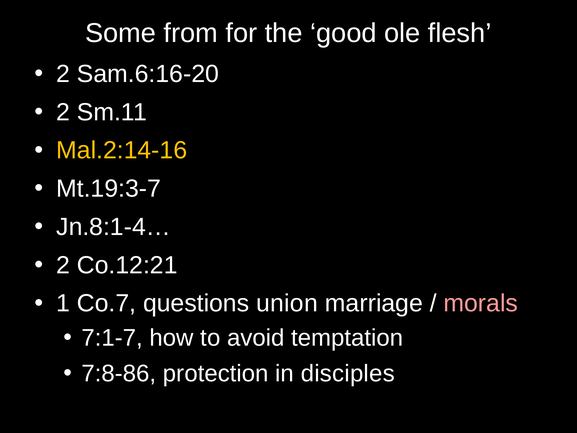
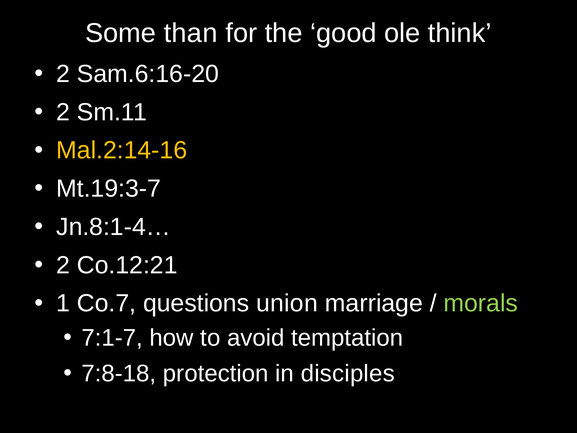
from: from -> than
flesh: flesh -> think
morals colour: pink -> light green
7:8-86: 7:8-86 -> 7:8-18
